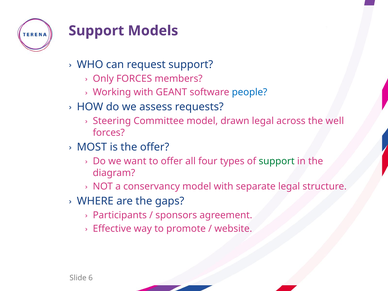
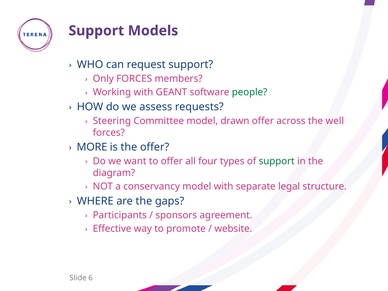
people colour: blue -> green
drawn legal: legal -> offer
MOST: MOST -> MORE
